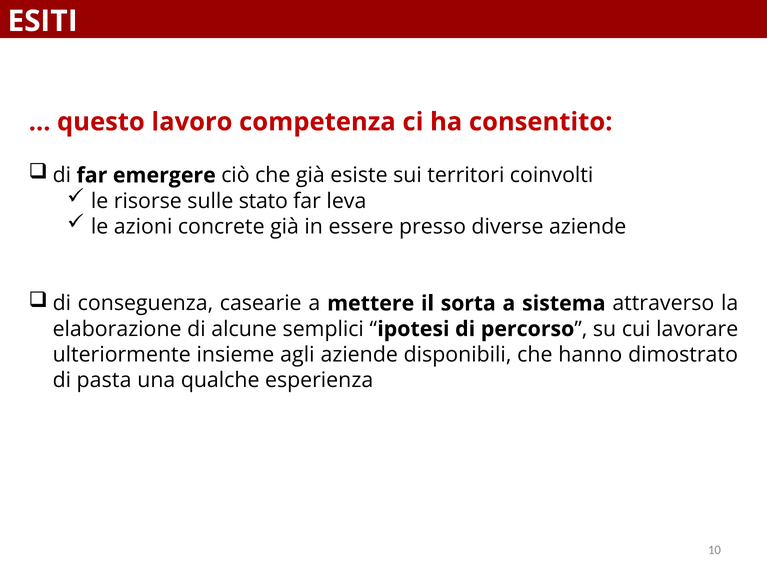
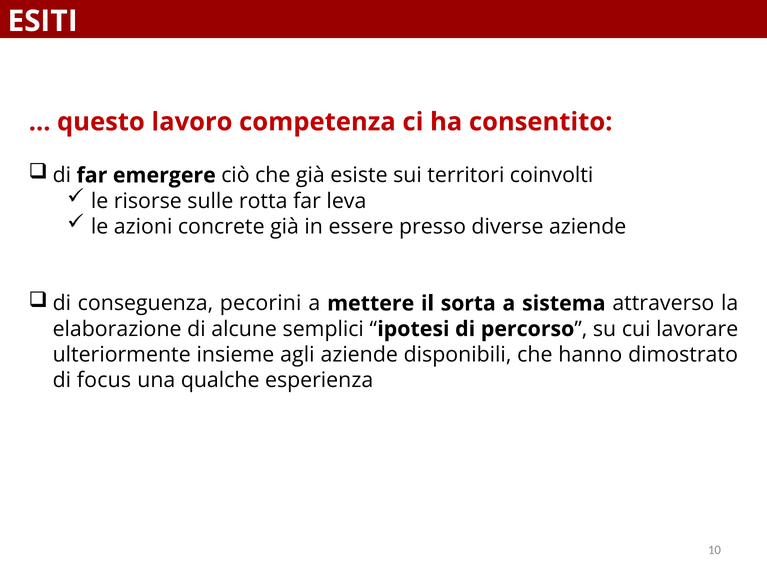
stato: stato -> rotta
casearie: casearie -> pecorini
pasta: pasta -> focus
